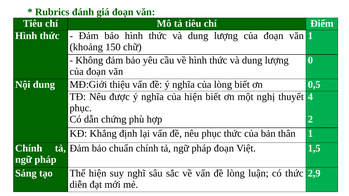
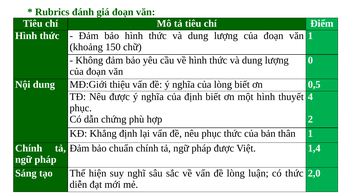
của hiện: hiện -> định
một nghị: nghị -> hình
pháp đoạn: đoạn -> được
1,5: 1,5 -> 1,4
2,9: 2,9 -> 2,0
